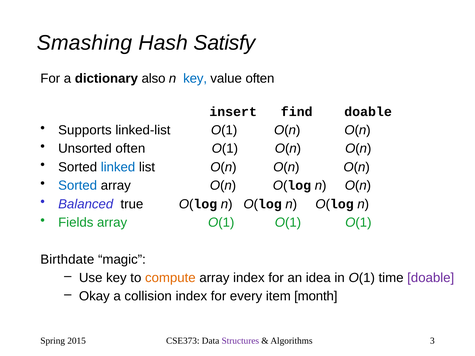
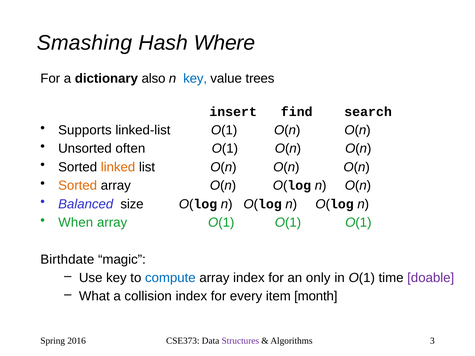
Satisfy: Satisfy -> Where
value often: often -> trees
find doable: doable -> search
linked colour: blue -> orange
Sorted at (78, 186) colour: blue -> orange
true: true -> size
Fields: Fields -> When
compute colour: orange -> blue
idea: idea -> only
Okay: Okay -> What
2015: 2015 -> 2016
